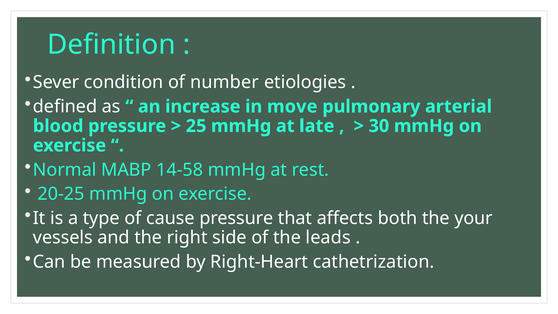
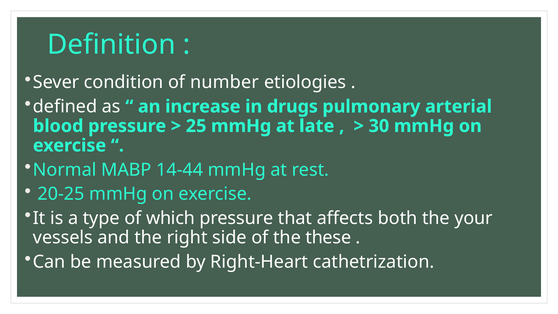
move: move -> drugs
14-58: 14-58 -> 14-44
cause: cause -> which
leads: leads -> these
